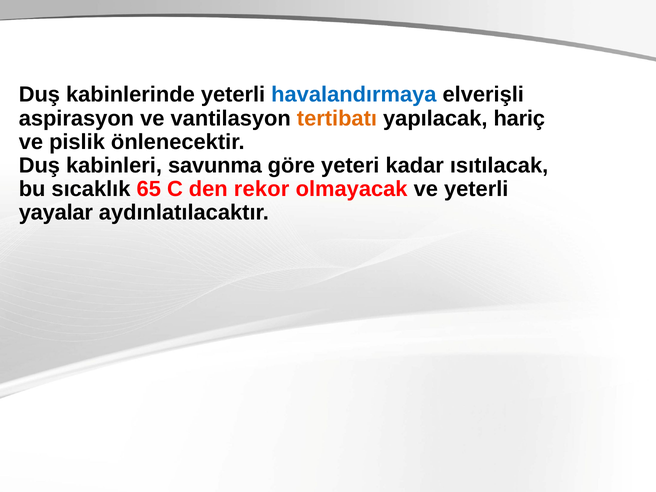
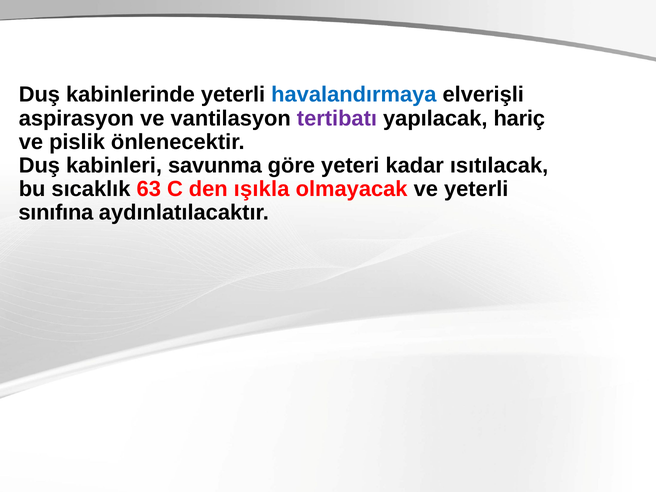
tertibatı colour: orange -> purple
65: 65 -> 63
rekor: rekor -> ışıkla
yayalar: yayalar -> sınıfına
